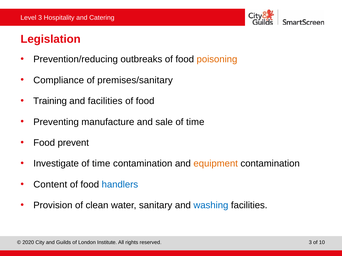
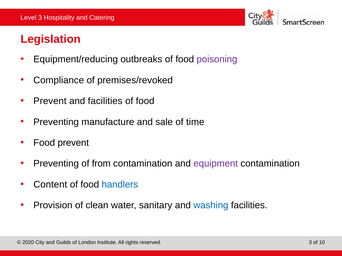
Prevention/reducing: Prevention/reducing -> Equipment/reducing
poisoning colour: orange -> purple
premises/sanitary: premises/sanitary -> premises/revoked
Training at (50, 101): Training -> Prevent
Investigate at (56, 164): Investigate -> Preventing
time at (101, 164): time -> from
equipment colour: orange -> purple
